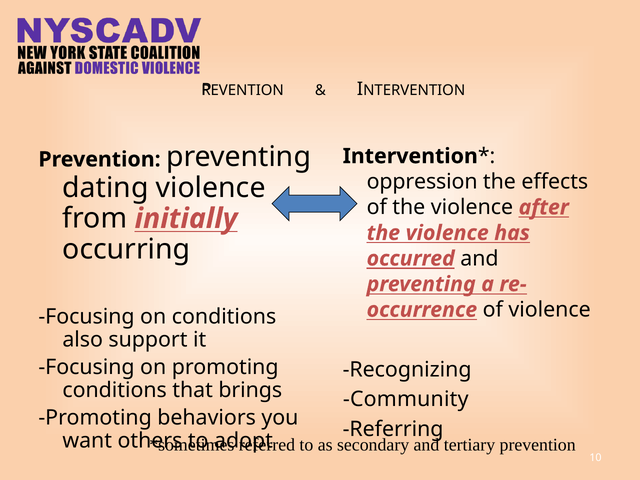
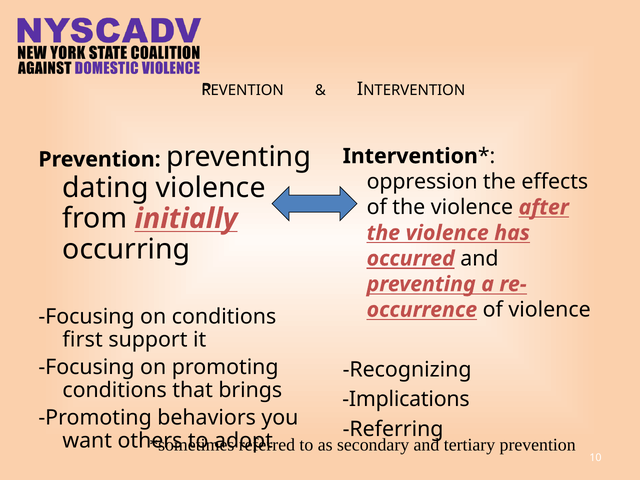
also: also -> first
Community: Community -> Implications
